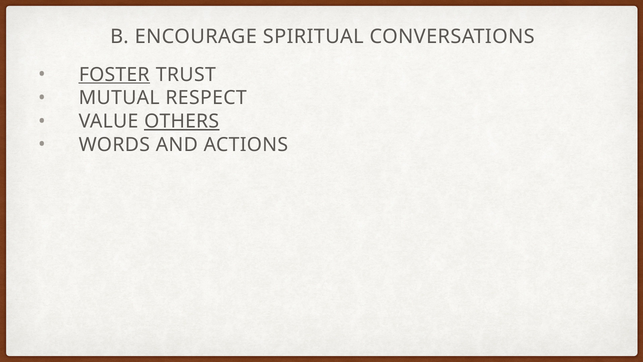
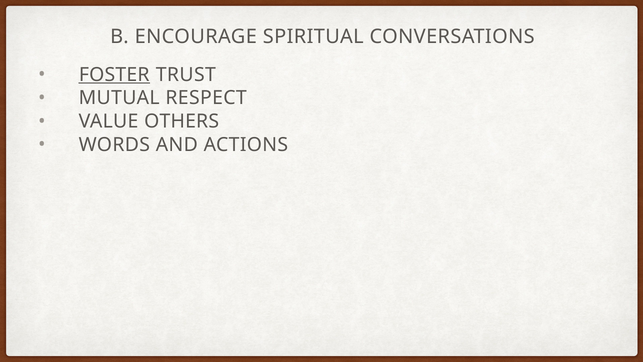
OTHERS underline: present -> none
